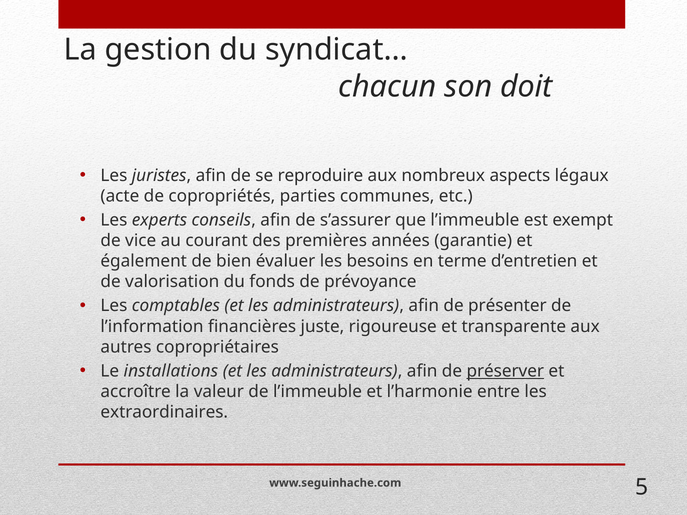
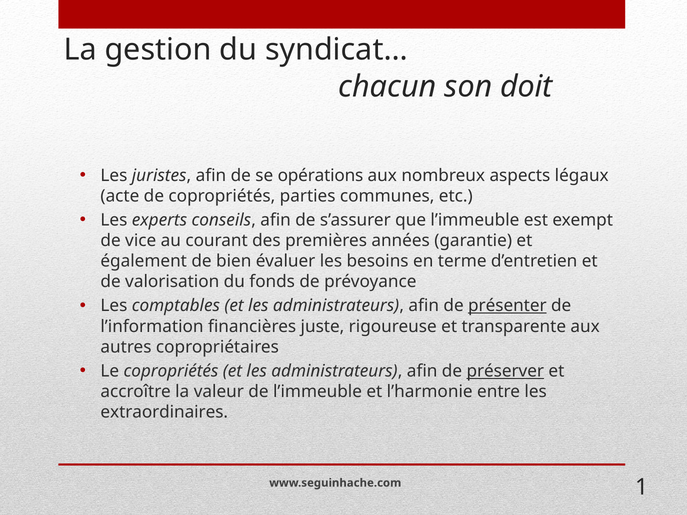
reproduire: reproduire -> opérations
présenter underline: none -> present
Le installations: installations -> copropriétés
5: 5 -> 1
